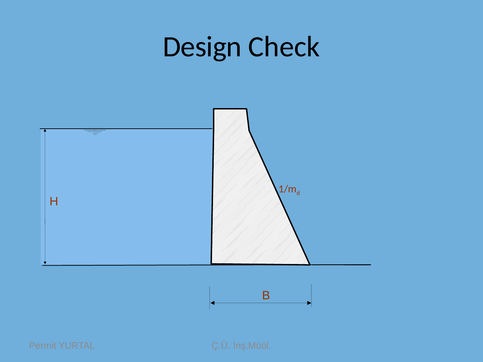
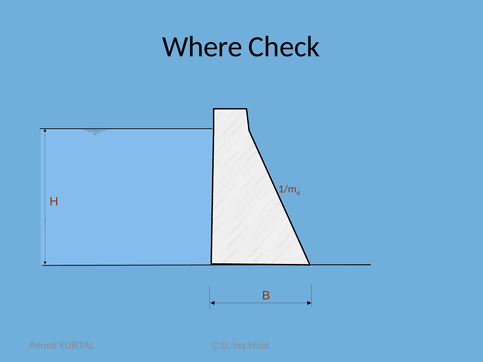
Design: Design -> Where
